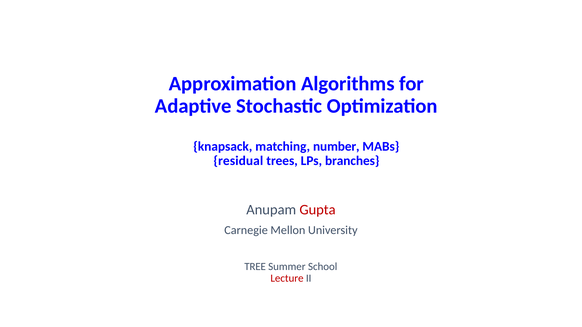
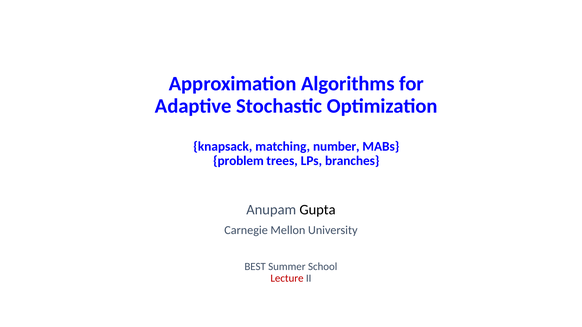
residual: residual -> problem
Gupta colour: red -> black
TREE: TREE -> BEST
